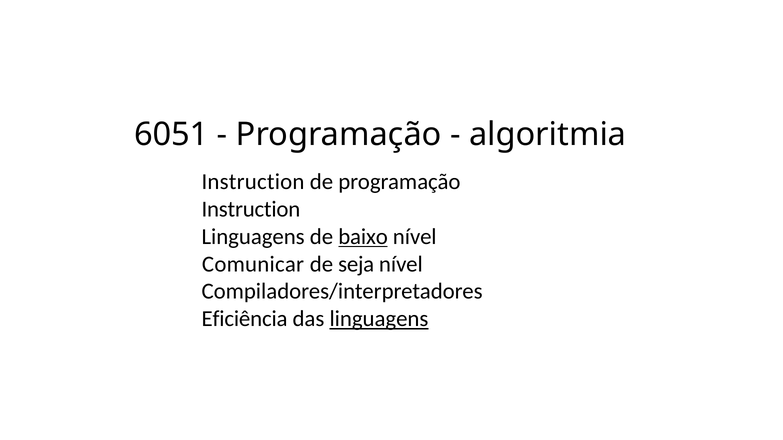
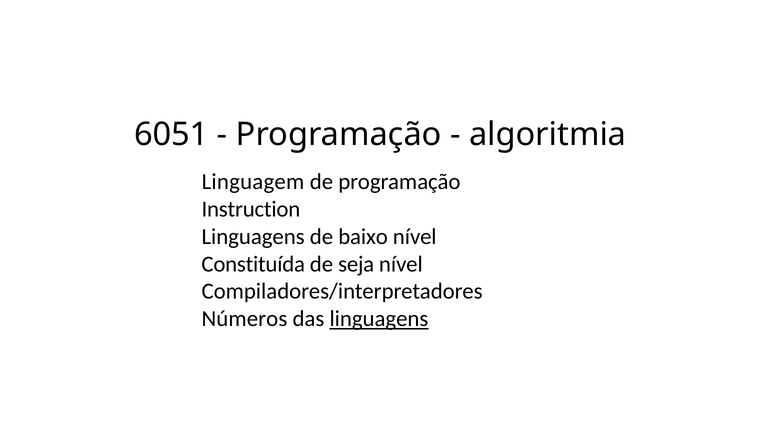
Instruction at (253, 182): Instruction -> Linguagem
baixo underline: present -> none
Comunicar: Comunicar -> Constituída
Eficiência: Eficiência -> Números
